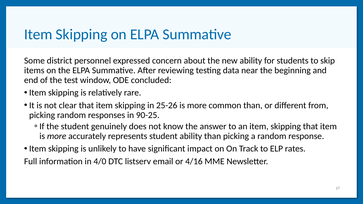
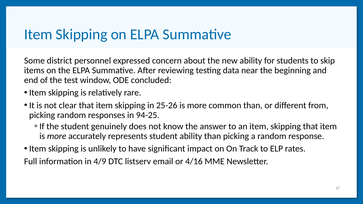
90-25: 90-25 -> 94-25
4/0: 4/0 -> 4/9
